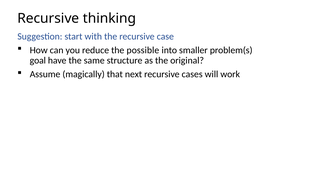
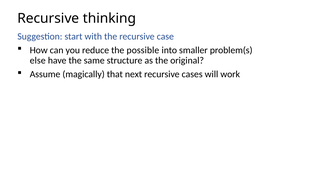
goal: goal -> else
